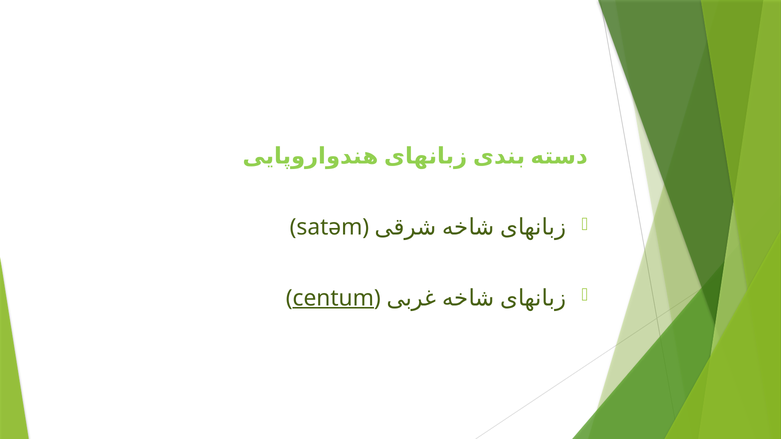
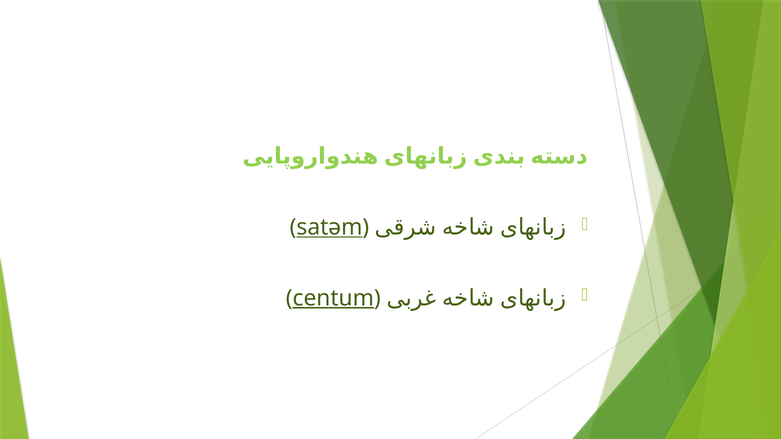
satǝm underline: none -> present
